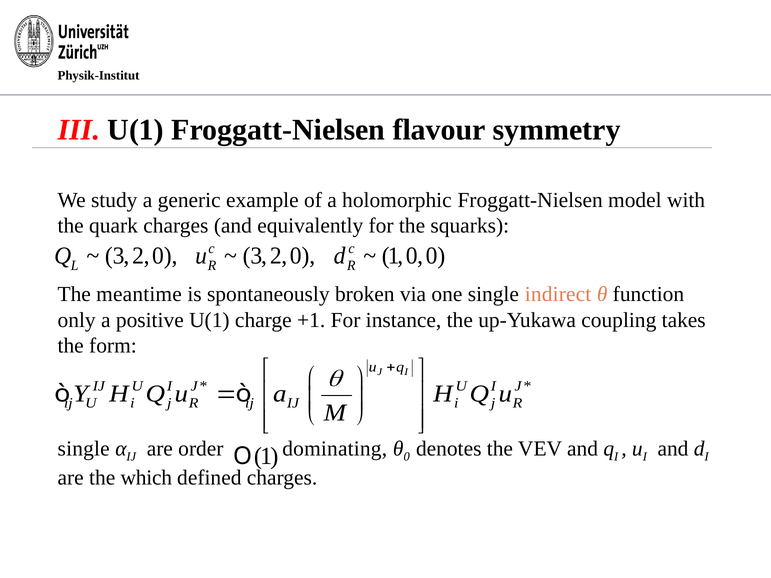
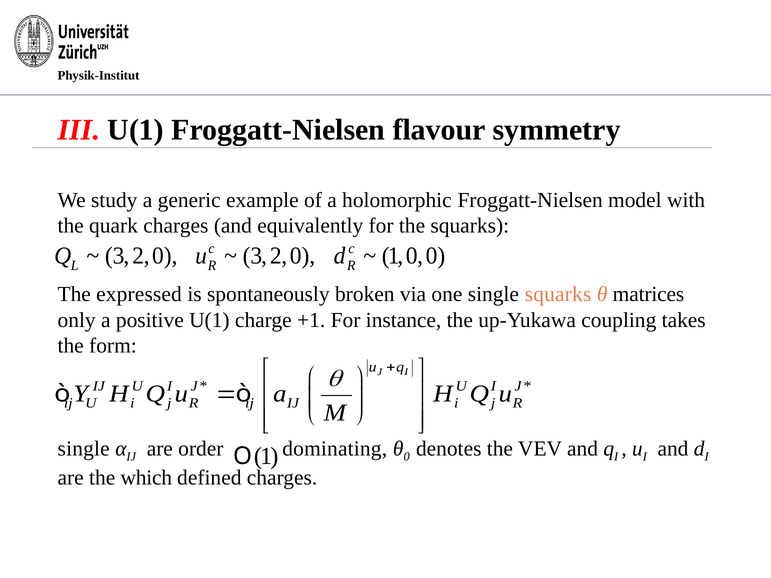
meantime: meantime -> expressed
single indirect: indirect -> squarks
function: function -> matrices
